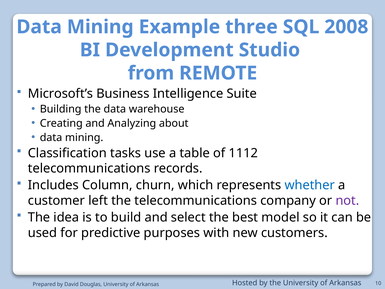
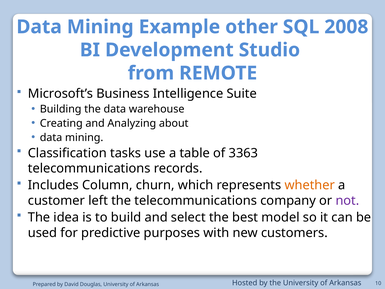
three: three -> other
1112: 1112 -> 3363
whether colour: blue -> orange
